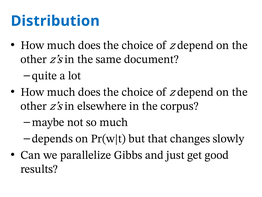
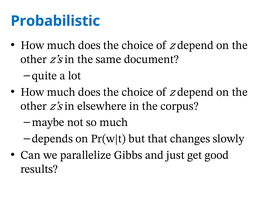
Distribution: Distribution -> Probabilistic
